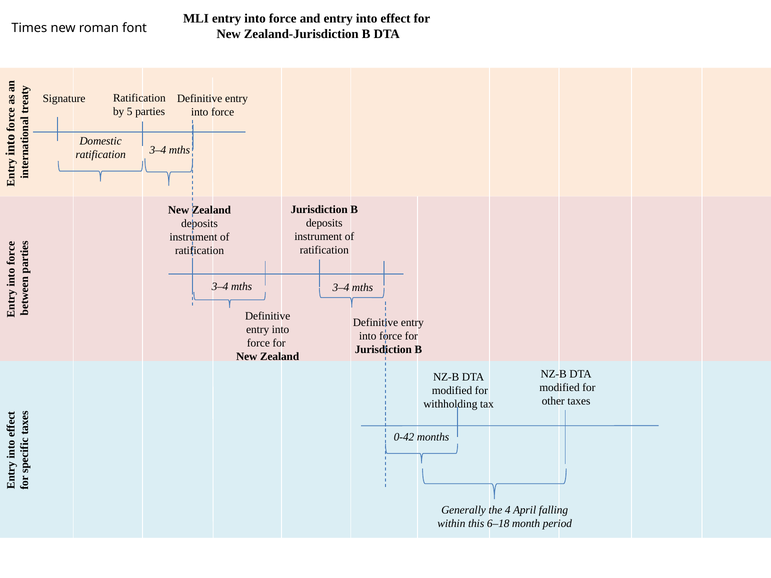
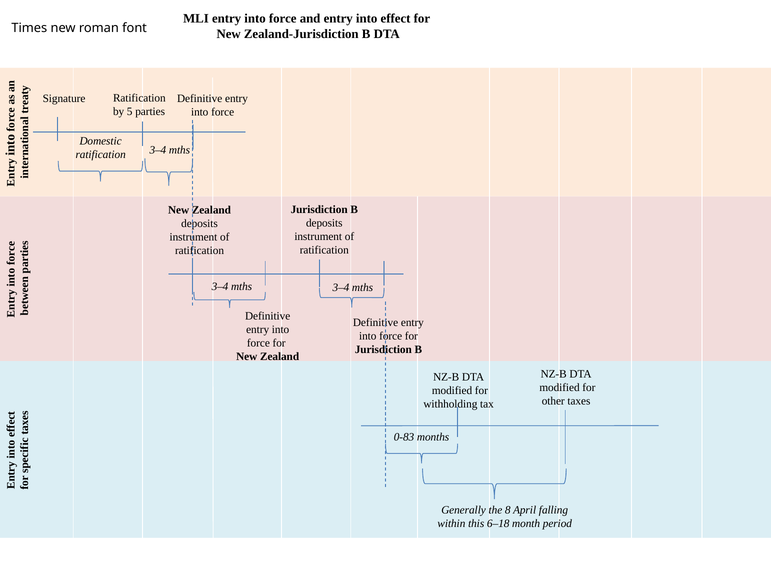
0-42: 0-42 -> 0-83
4: 4 -> 8
